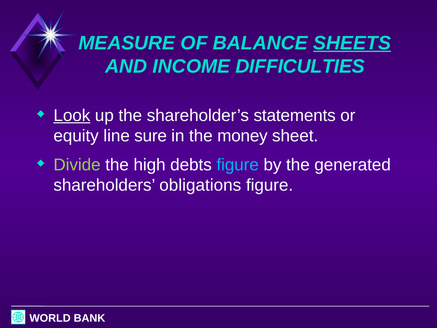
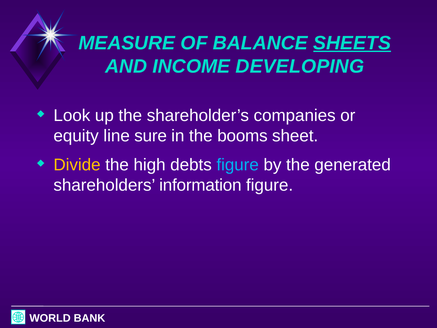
DIFFICULTIES: DIFFICULTIES -> DEVELOPING
Look underline: present -> none
statements: statements -> companies
money: money -> booms
Divide colour: light green -> yellow
obligations: obligations -> information
